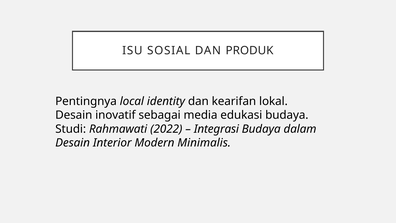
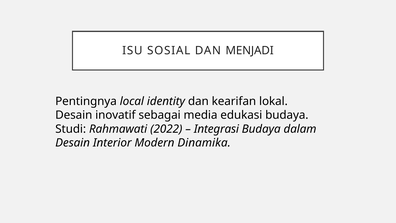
PRODUK: PRODUK -> MENJADI
Minimalis: Minimalis -> Dinamika
